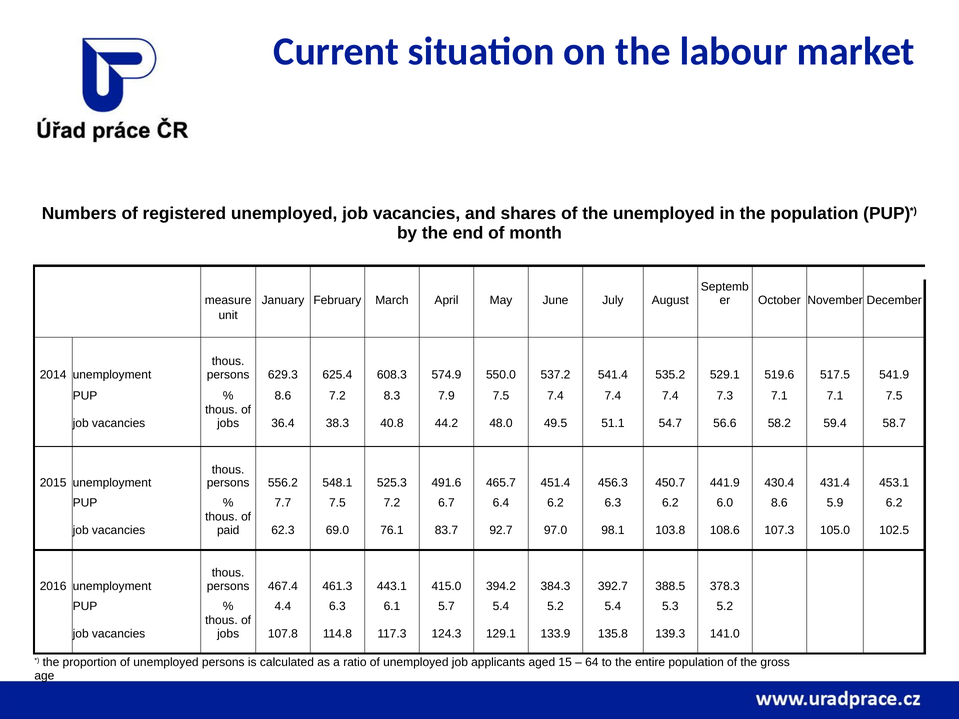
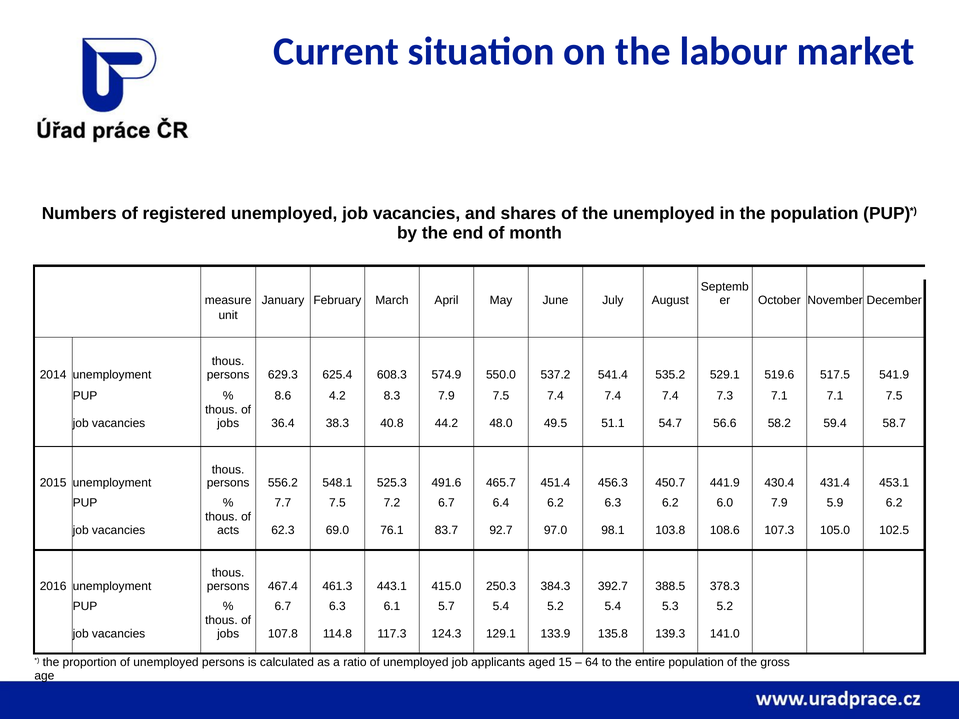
8.6 7.2: 7.2 -> 4.2
6.0 8.6: 8.6 -> 7.9
paid: paid -> acts
394.2: 394.2 -> 250.3
4.4 at (283, 607): 4.4 -> 6.7
